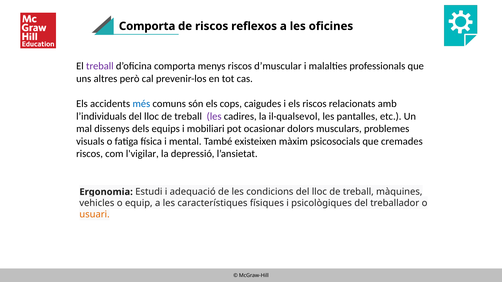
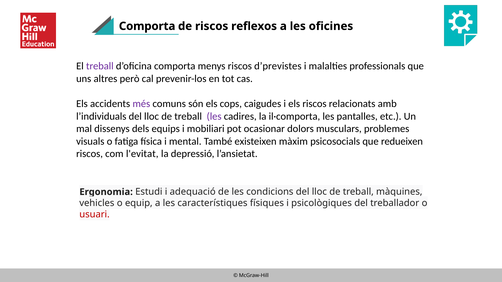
d’muscular: d’muscular -> d’previstes
més colour: blue -> purple
il·qualsevol: il·qualsevol -> il·comporta
cremades: cremades -> redueixen
l'vigilar: l'vigilar -> l'evitat
usuari colour: orange -> red
